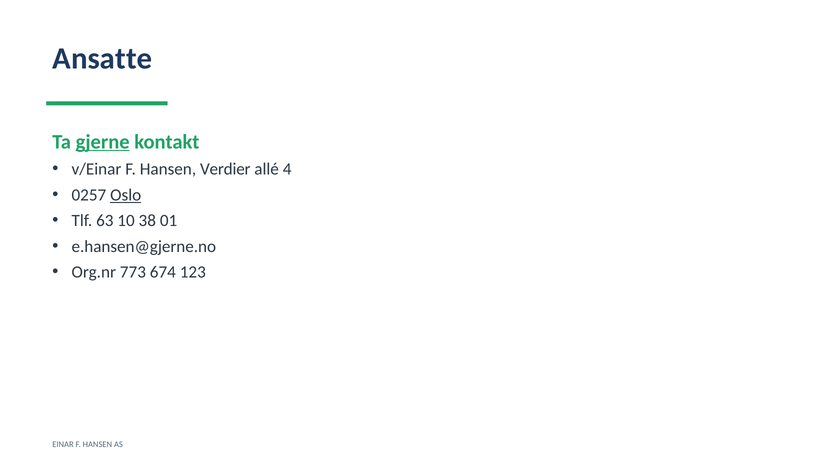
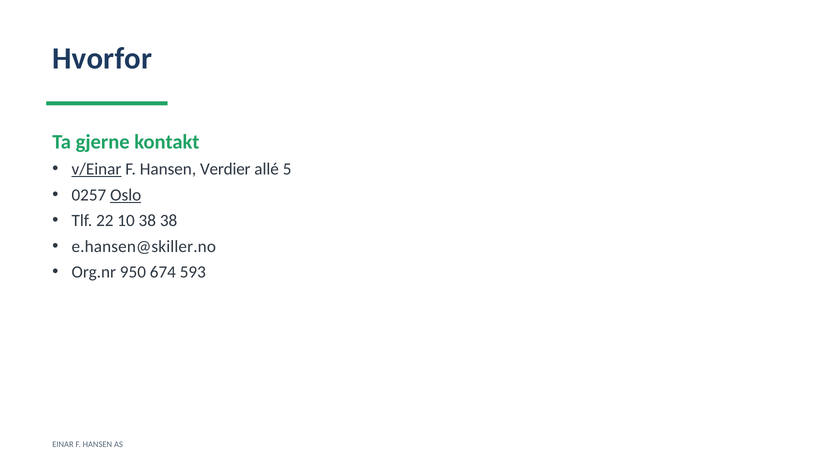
Ansatte: Ansatte -> Hvorfor
gjerne underline: present -> none
v/Einar underline: none -> present
4: 4 -> 5
63: 63 -> 22
38 01: 01 -> 38
e.hansen@gjerne.no: e.hansen@gjerne.no -> e.hansen@skiller.no
773: 773 -> 950
123: 123 -> 593
